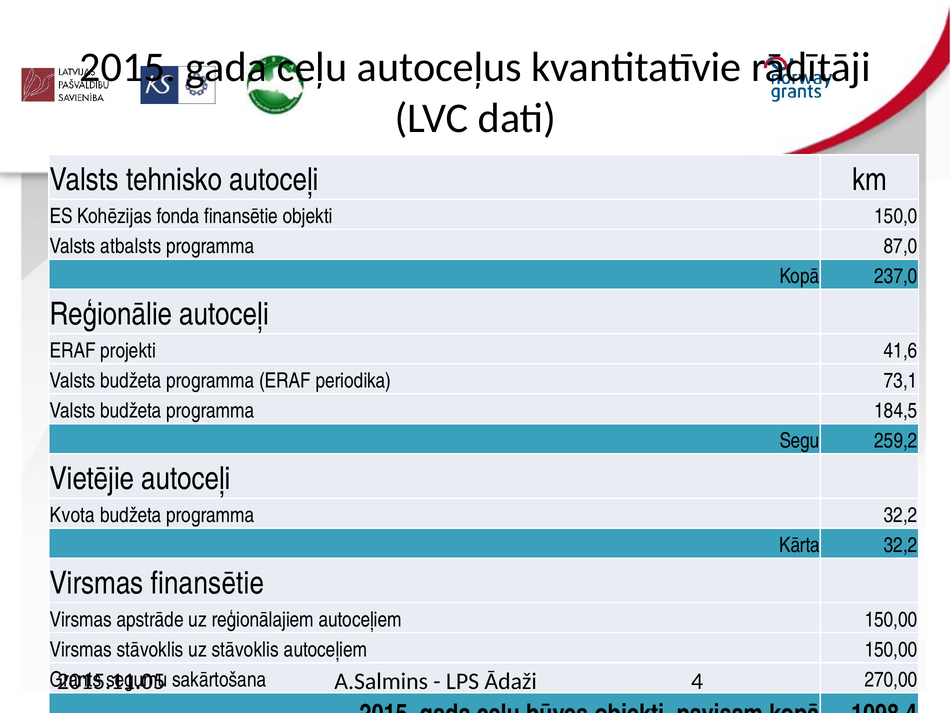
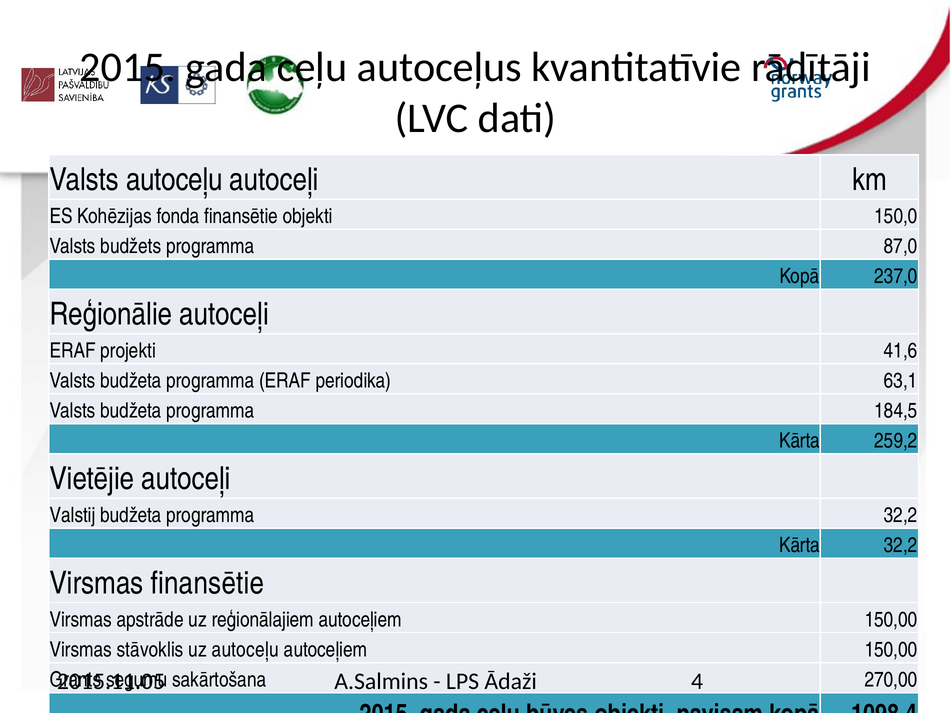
Valsts tehnisko: tehnisko -> autoceļu
atbalsts: atbalsts -> budžets
73,1: 73,1 -> 63,1
Segu at (799, 441): Segu -> Kārta
Kvota: Kvota -> Valstij
uz stāvoklis: stāvoklis -> autoceļu
